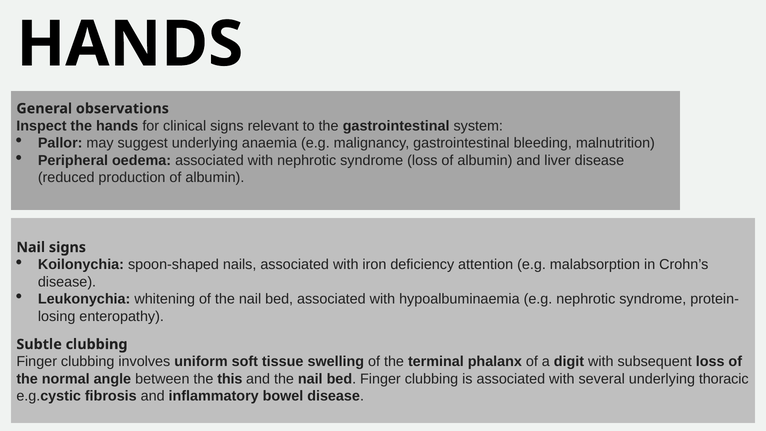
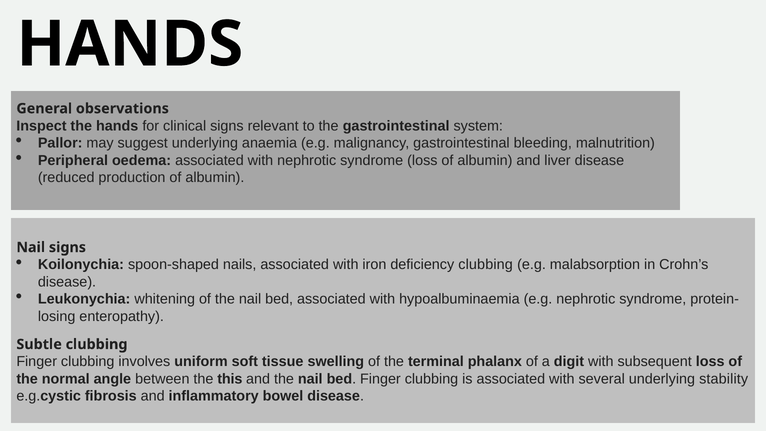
deficiency attention: attention -> clubbing
thoracic: thoracic -> stability
